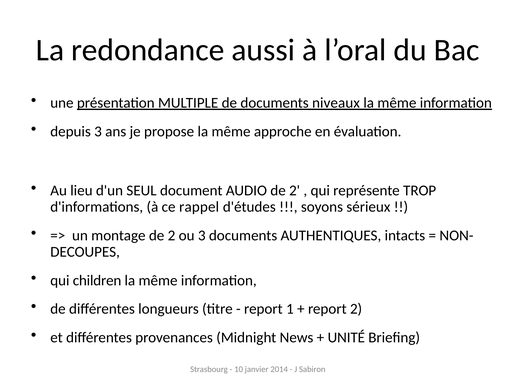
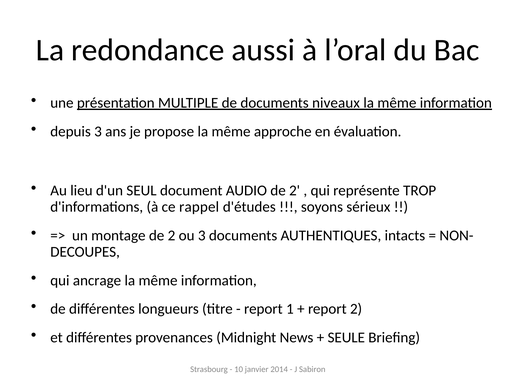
children: children -> ancrage
UNITÉ: UNITÉ -> SEULE
